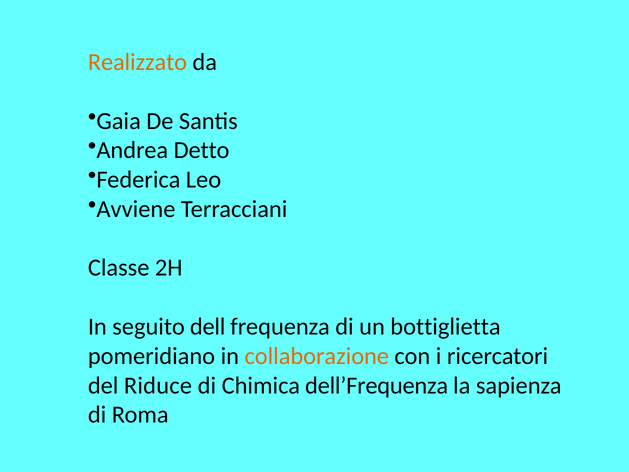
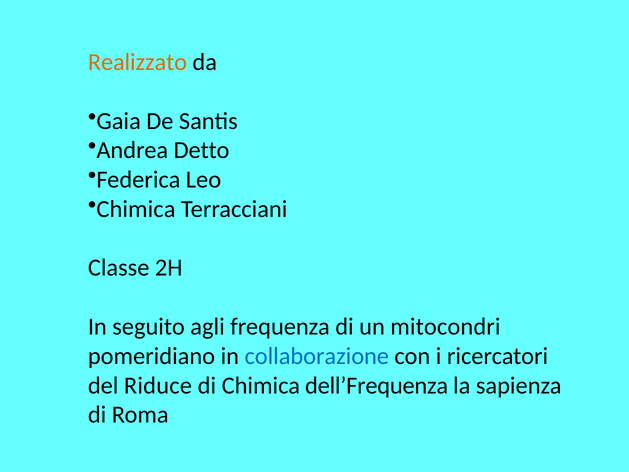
Avviene at (136, 209): Avviene -> Chimica
dell: dell -> agli
bottiglietta: bottiglietta -> mitocondri
collaborazione colour: orange -> blue
